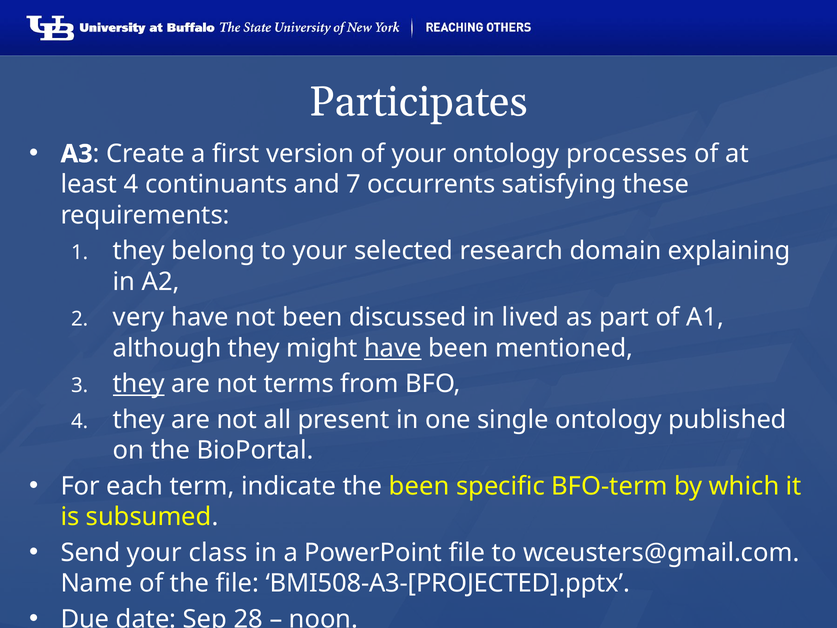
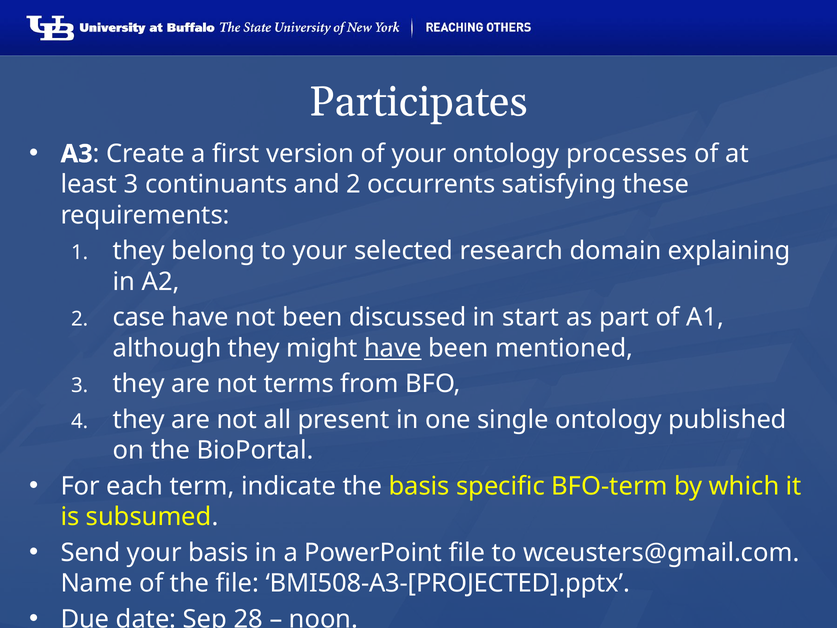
least 4: 4 -> 3
and 7: 7 -> 2
very: very -> case
lived: lived -> start
they at (139, 384) underline: present -> none
the been: been -> basis
your class: class -> basis
